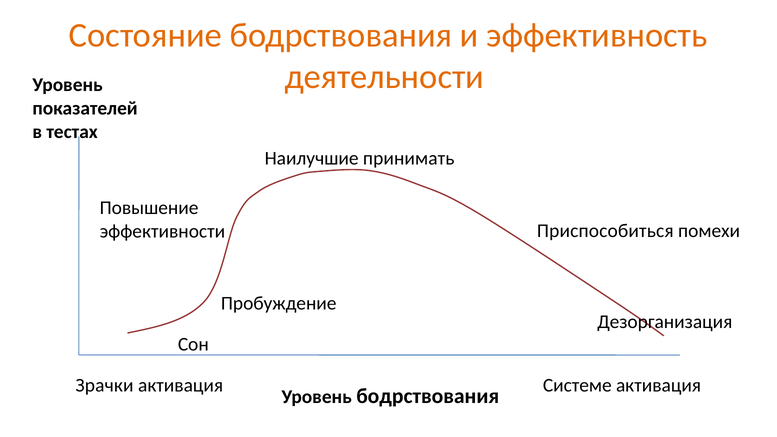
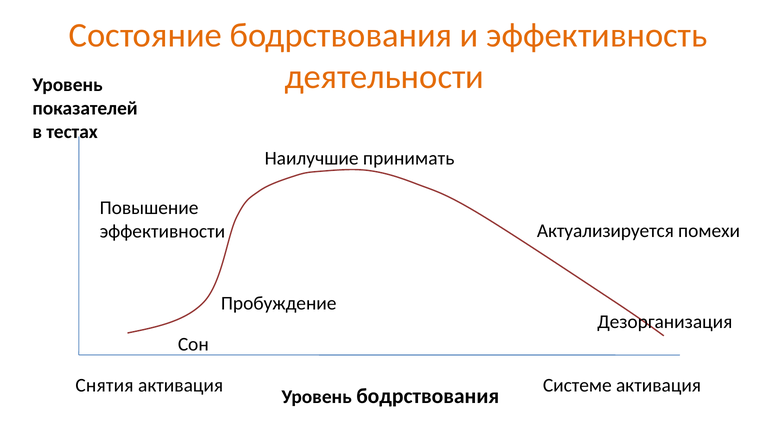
Приспособиться: Приспособиться -> Актуализируется
Зрачки: Зрачки -> Снятия
